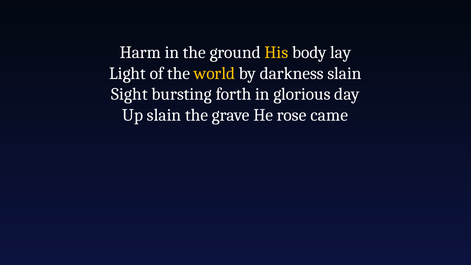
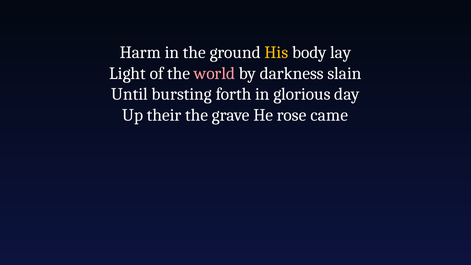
world colour: yellow -> pink
Sight: Sight -> Until
Up slain: slain -> their
